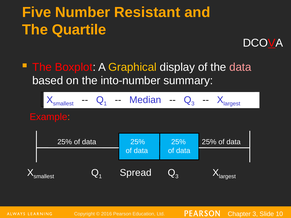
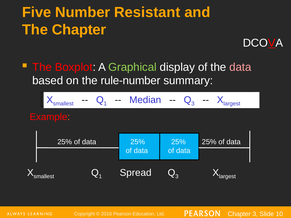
The Quartile: Quartile -> Chapter
Graphical colour: yellow -> light green
into-number: into-number -> rule-number
